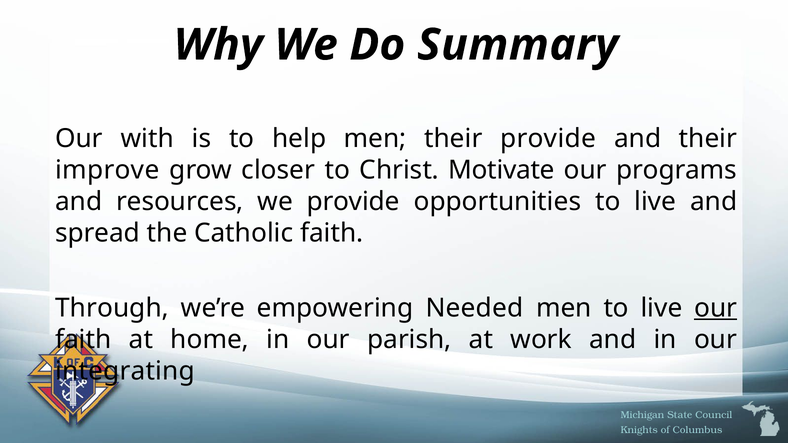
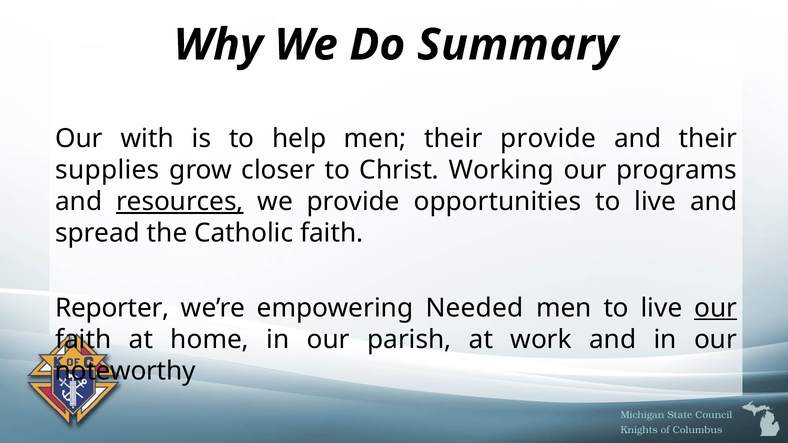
improve: improve -> supplies
Motivate: Motivate -> Working
resources underline: none -> present
Through: Through -> Reporter
integrating: integrating -> noteworthy
